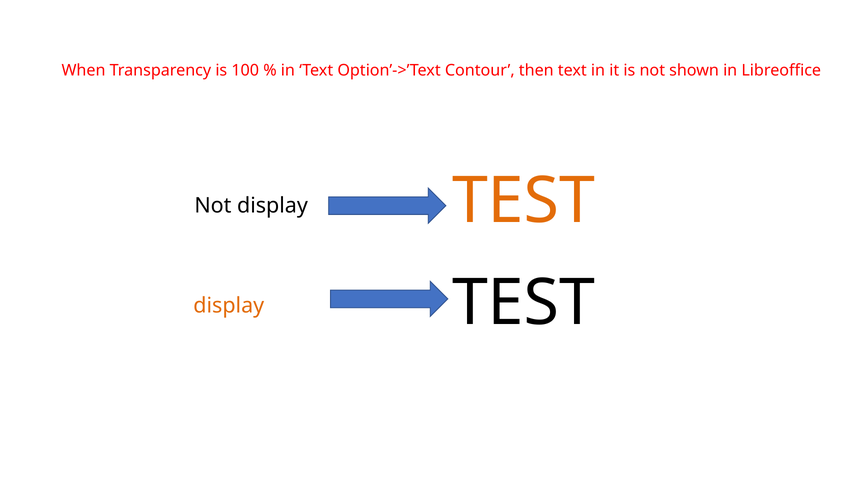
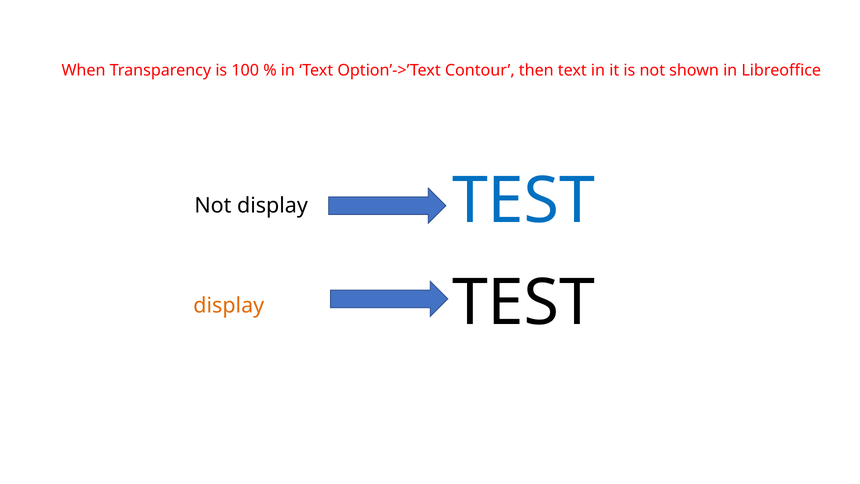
TEST at (524, 201) colour: orange -> blue
